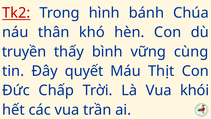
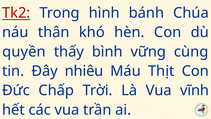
truyền: truyền -> quyền
quyết: quyết -> nhiêu
khói: khói -> vĩnh
